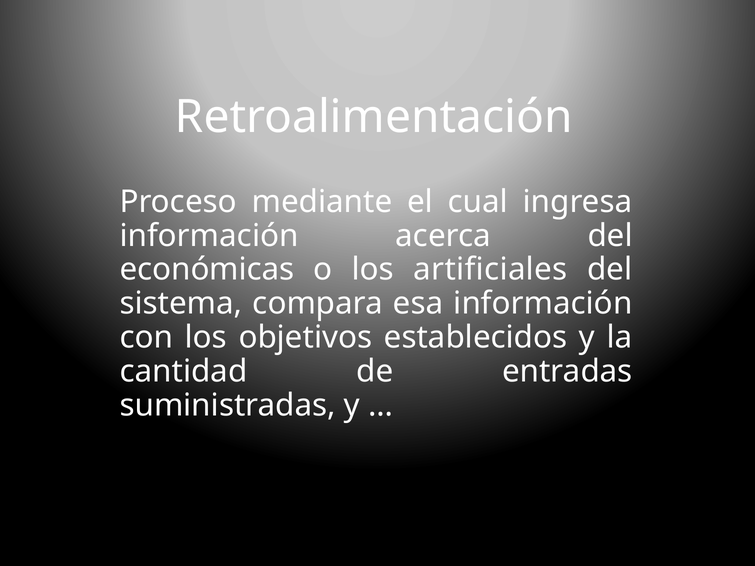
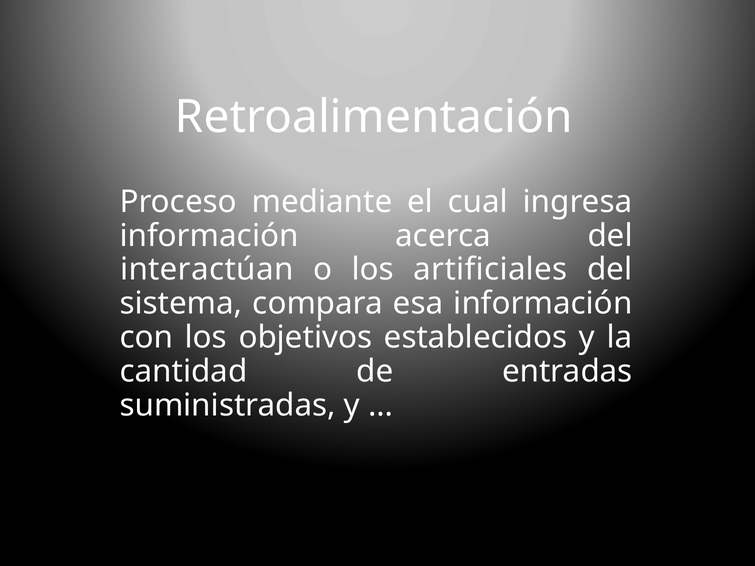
económicas: económicas -> interactúan
